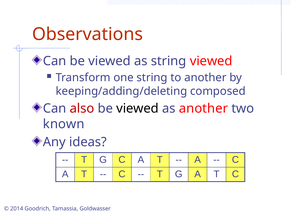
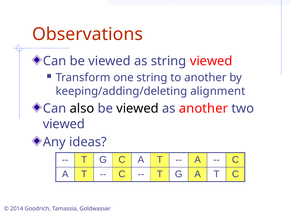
composed: composed -> alignment
also colour: red -> black
known at (64, 124): known -> viewed
